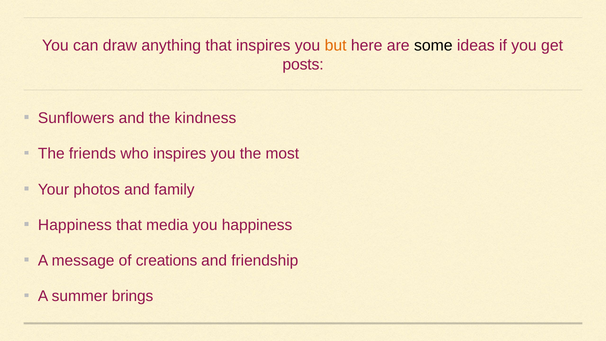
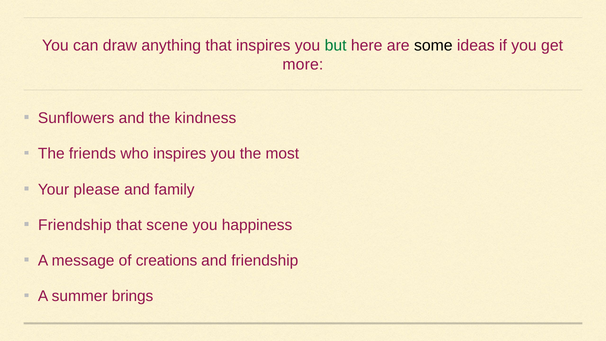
but colour: orange -> green
posts: posts -> more
photos: photos -> please
Happiness at (75, 225): Happiness -> Friendship
media: media -> scene
